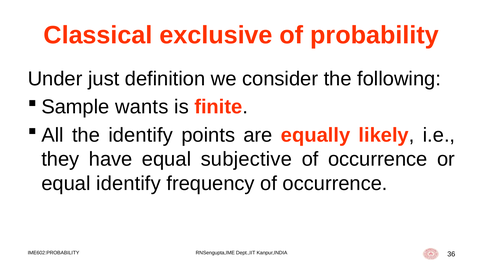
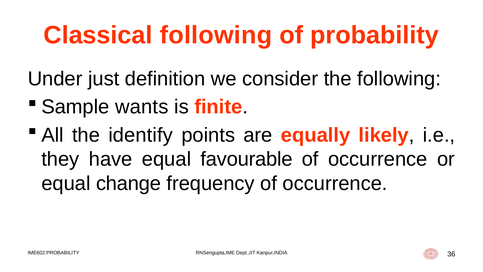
Classical exclusive: exclusive -> following
subjective: subjective -> favourable
equal identify: identify -> change
